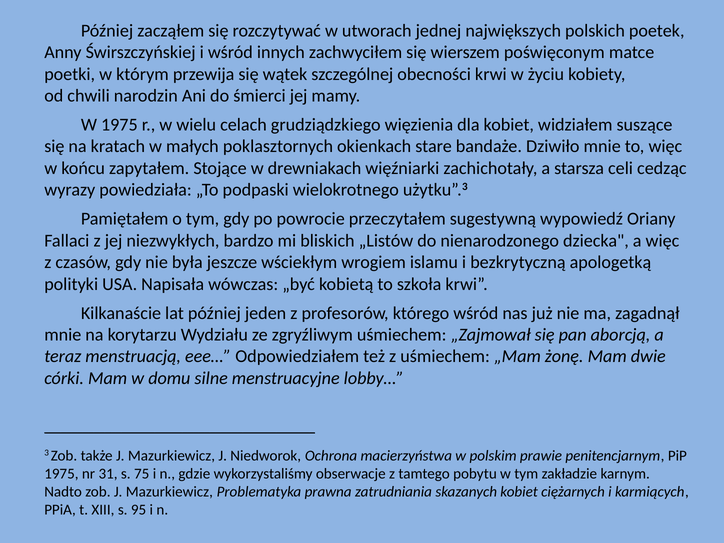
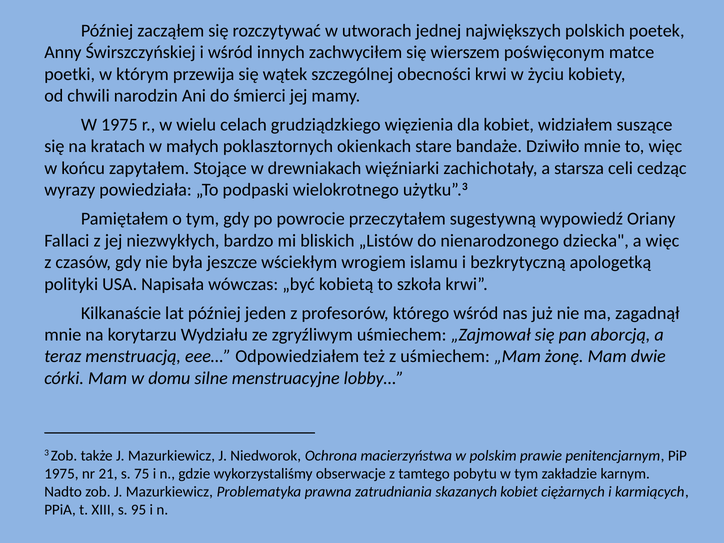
31: 31 -> 21
